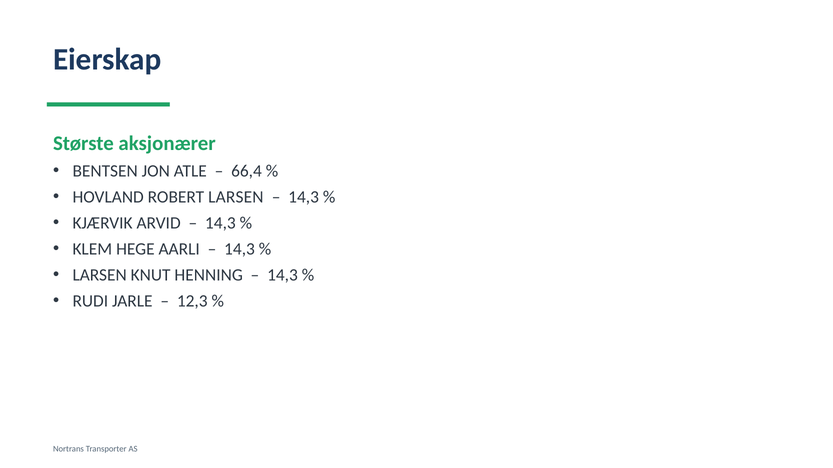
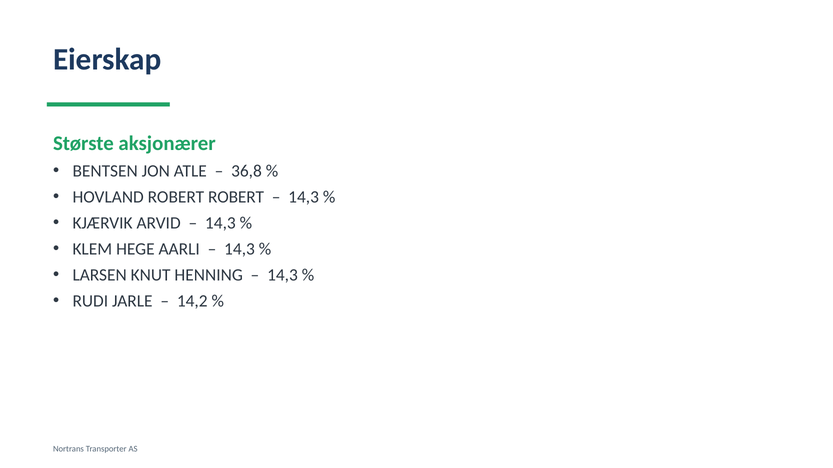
66,4: 66,4 -> 36,8
ROBERT LARSEN: LARSEN -> ROBERT
12,3: 12,3 -> 14,2
